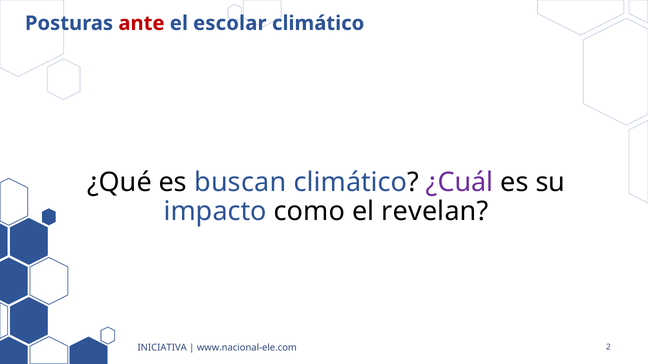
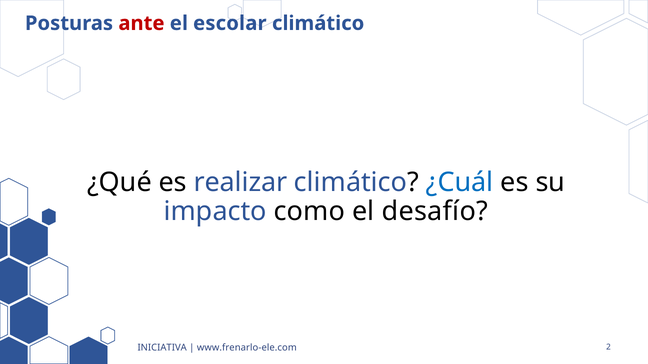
buscan: buscan -> realizar
¿Cuál colour: purple -> blue
revelan: revelan -> desafío
www.nacional-ele.com: www.nacional-ele.com -> www.frenarlo-ele.com
